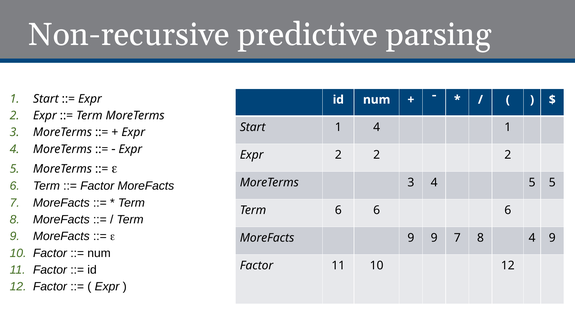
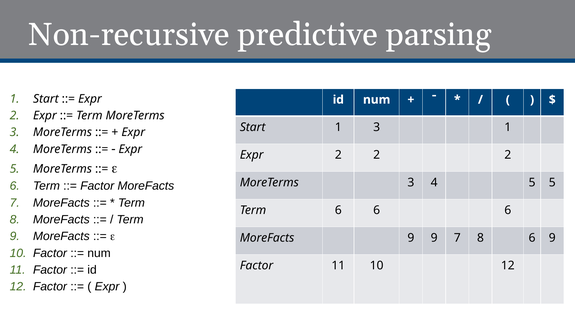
1 4: 4 -> 3
8 4: 4 -> 6
